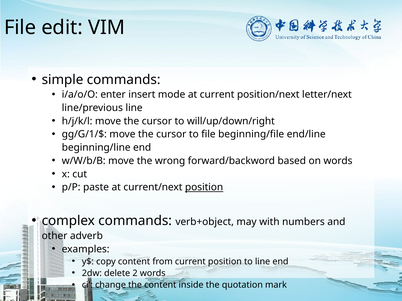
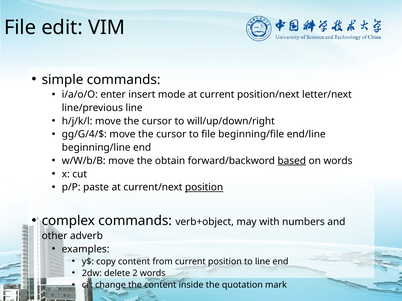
gg/G/1/$: gg/G/1/$ -> gg/G/4/$
wrong: wrong -> obtain
based underline: none -> present
